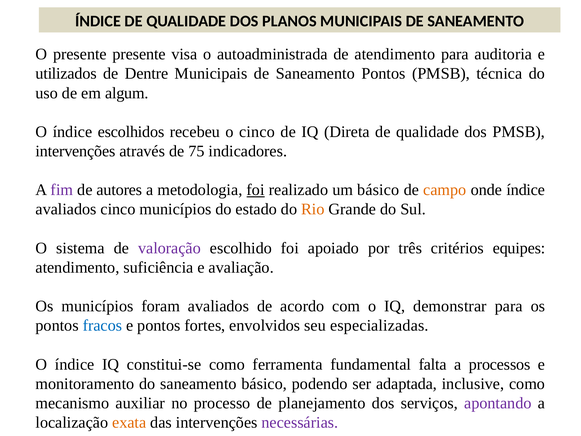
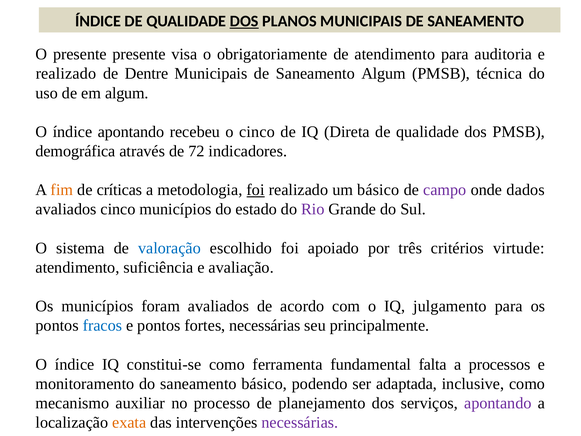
DOS at (244, 21) underline: none -> present
autoadministrada: autoadministrada -> obrigatoriamente
utilizados at (66, 74): utilizados -> realizado
Saneamento Pontos: Pontos -> Algum
índice escolhidos: escolhidos -> apontando
intervenções at (76, 151): intervenções -> demográfica
75: 75 -> 72
fim colour: purple -> orange
autores: autores -> críticas
campo colour: orange -> purple
onde índice: índice -> dados
Rio colour: orange -> purple
valoração colour: purple -> blue
equipes: equipes -> virtude
demonstrar: demonstrar -> julgamento
fortes envolvidos: envolvidos -> necessárias
especializadas: especializadas -> principalmente
